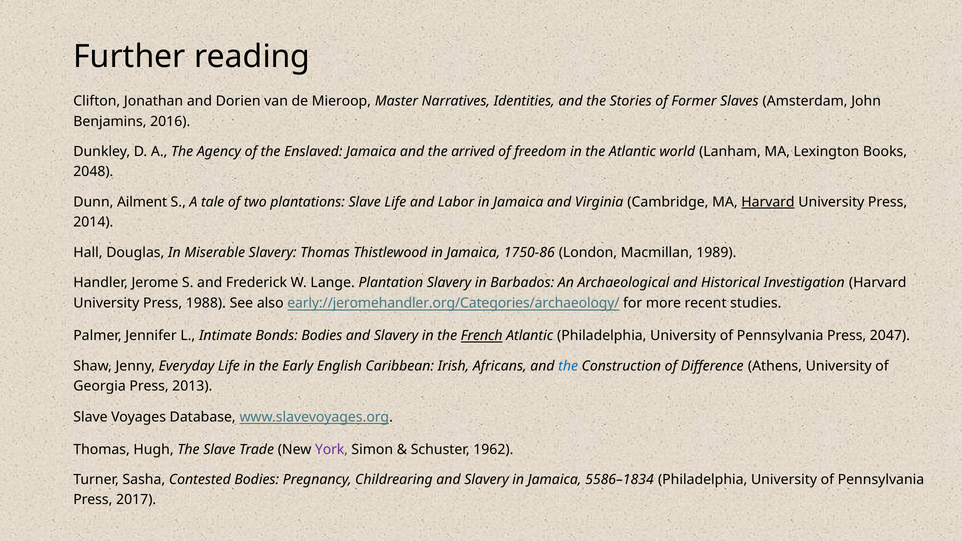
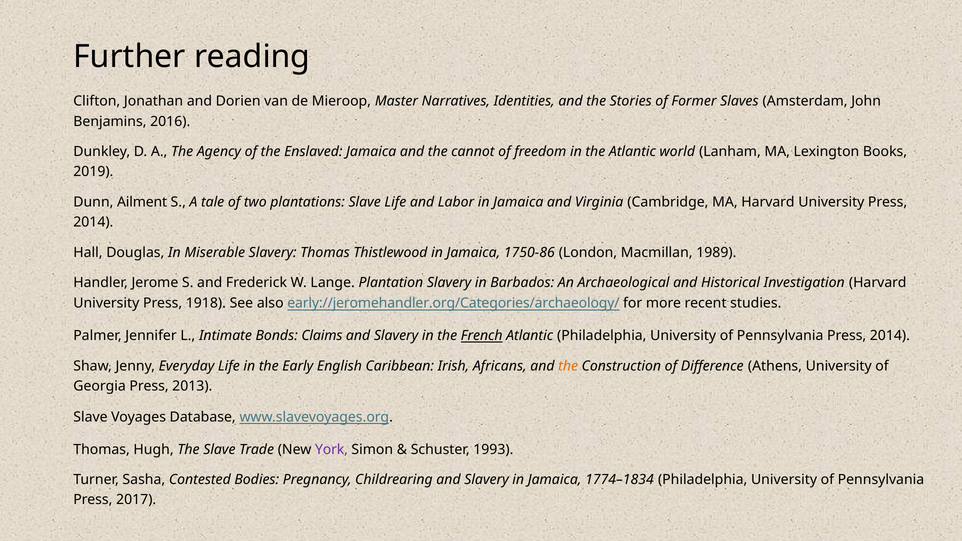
arrived: arrived -> cannot
2048: 2048 -> 2019
Harvard at (768, 202) underline: present -> none
1988: 1988 -> 1918
Bonds Bodies: Bodies -> Claims
Pennsylvania Press 2047: 2047 -> 2014
the at (568, 366) colour: blue -> orange
1962: 1962 -> 1993
5586–1834: 5586–1834 -> 1774–1834
